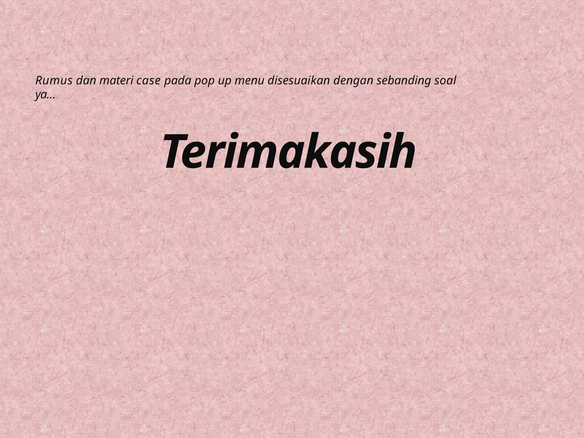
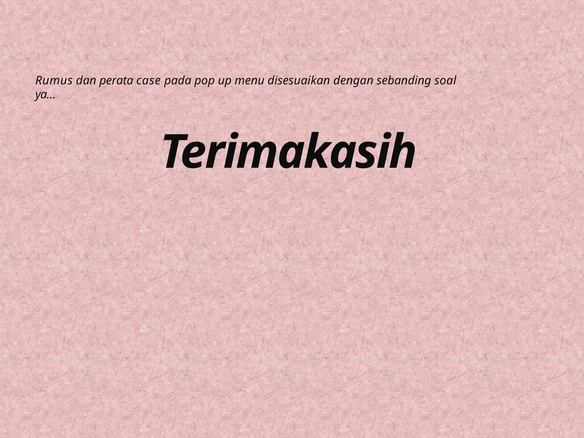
materi: materi -> perata
